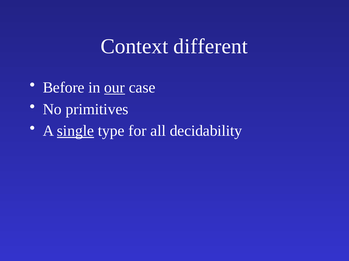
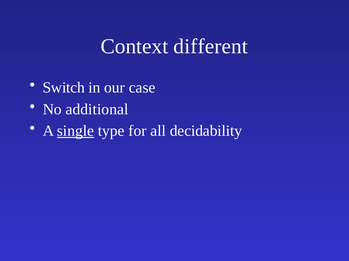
Before: Before -> Switch
our underline: present -> none
primitives: primitives -> additional
